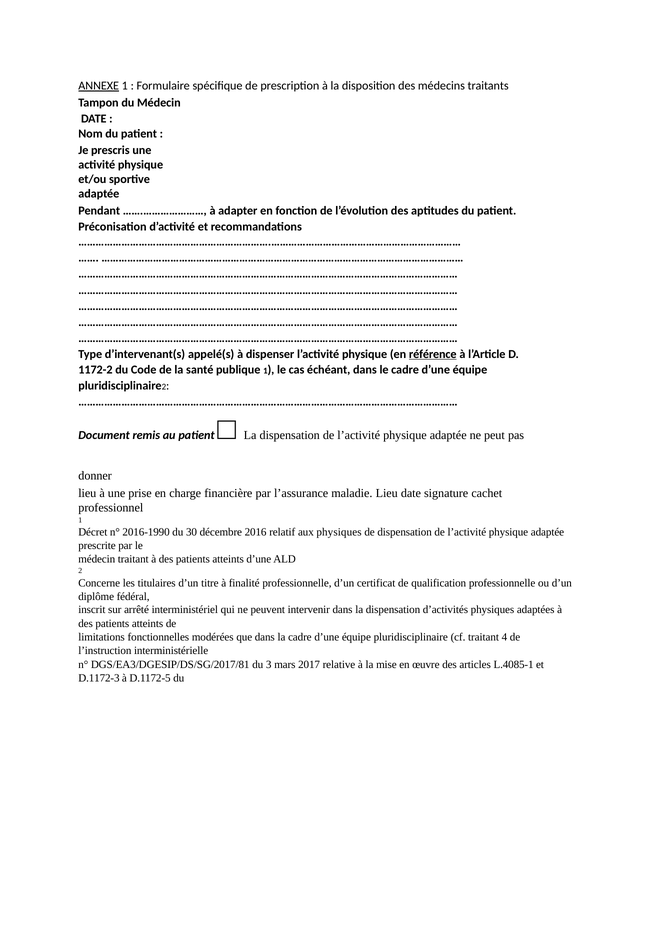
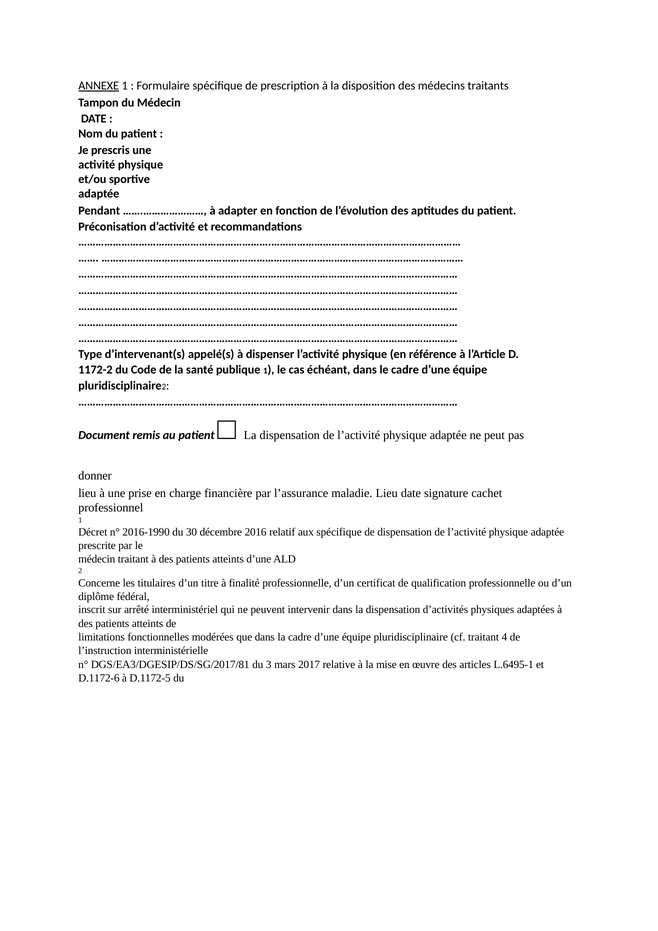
référence underline: present -> none
aux physiques: physiques -> spécifique
L.4085-1: L.4085-1 -> L.6495-1
D.1172-3: D.1172-3 -> D.1172-6
